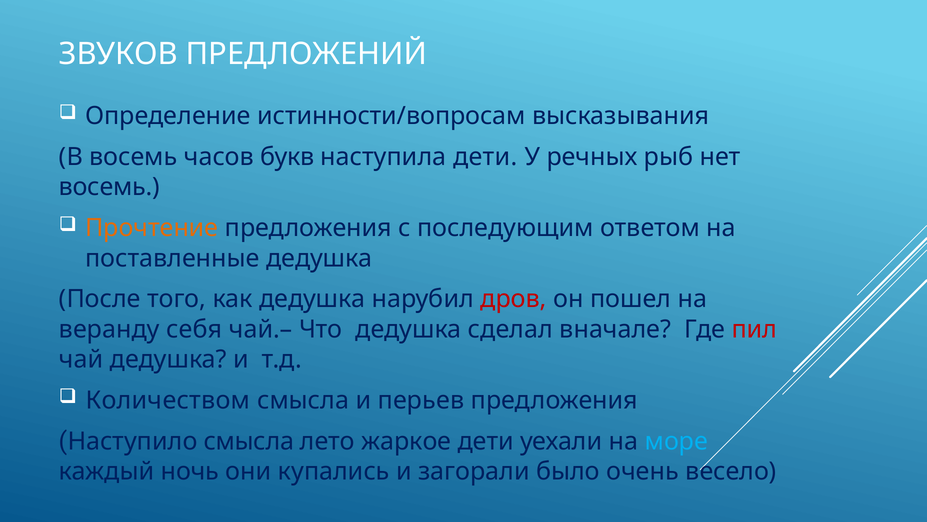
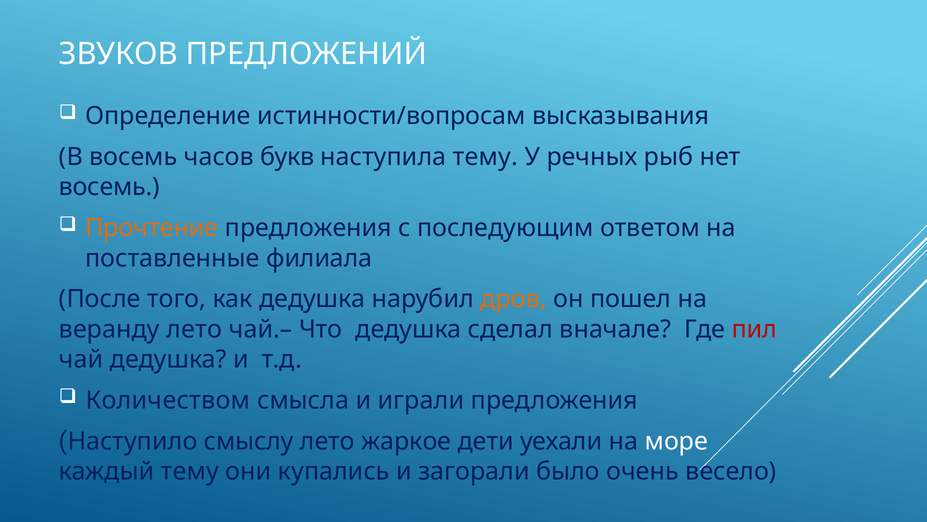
наступила дети: дети -> тему
поставленные дедушка: дедушка -> филиала
дров colour: red -> orange
веранду себя: себя -> лето
перьев: перьев -> играли
Наступило смысла: смысла -> смыслу
море colour: light blue -> white
каждый ночь: ночь -> тему
